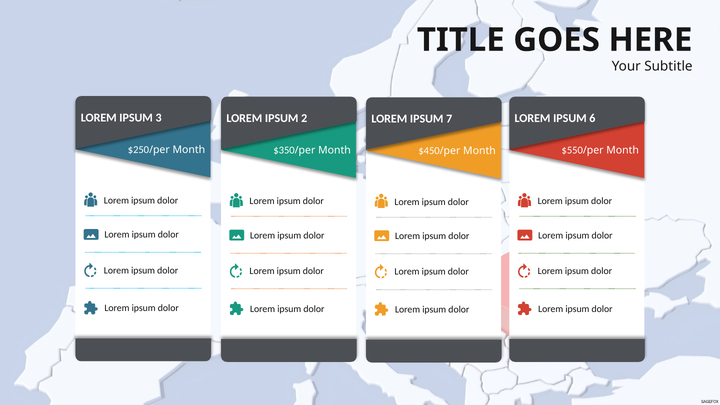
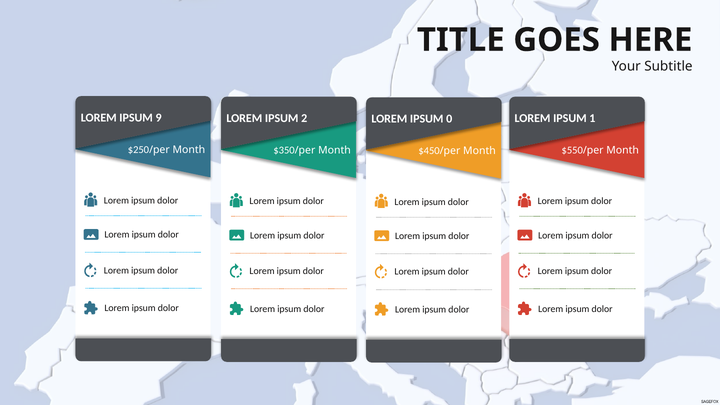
3: 3 -> 9
6: 6 -> 1
7: 7 -> 0
